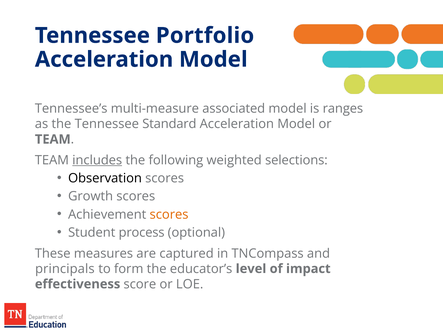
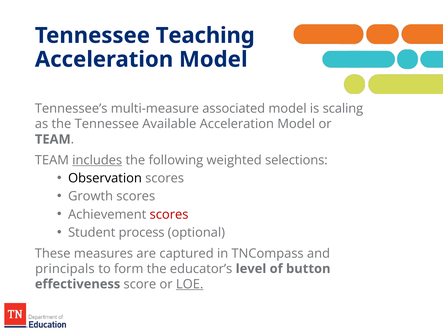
Portfolio: Portfolio -> Teaching
ranges: ranges -> scaling
Standard: Standard -> Available
scores at (169, 215) colour: orange -> red
impact: impact -> button
LOE underline: none -> present
